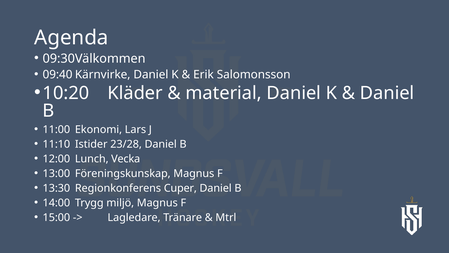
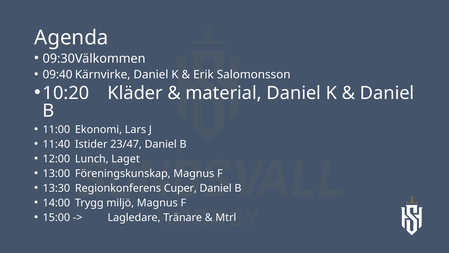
11:10: 11:10 -> 11:40
23/28: 23/28 -> 23/47
Vecka: Vecka -> Laget
